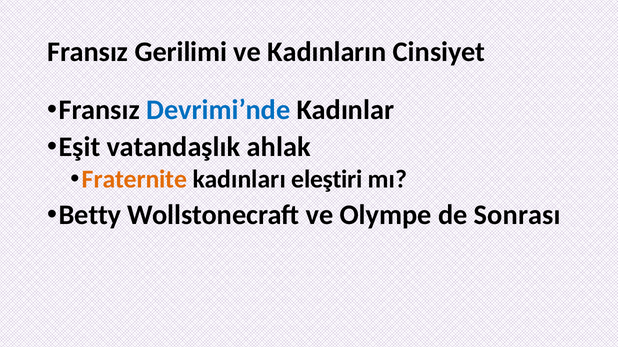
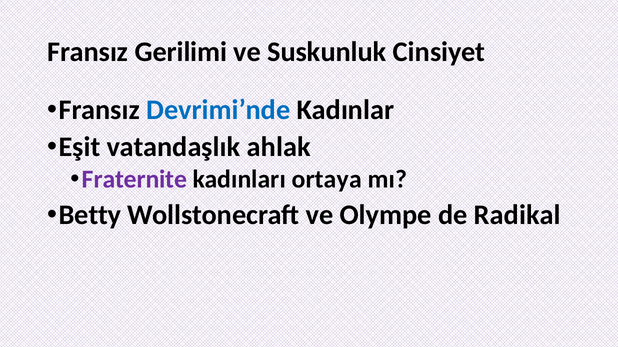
Kadınların: Kadınların -> Suskunluk
Fraternite colour: orange -> purple
eleştiri: eleştiri -> ortaya
Sonrası: Sonrası -> Radikal
